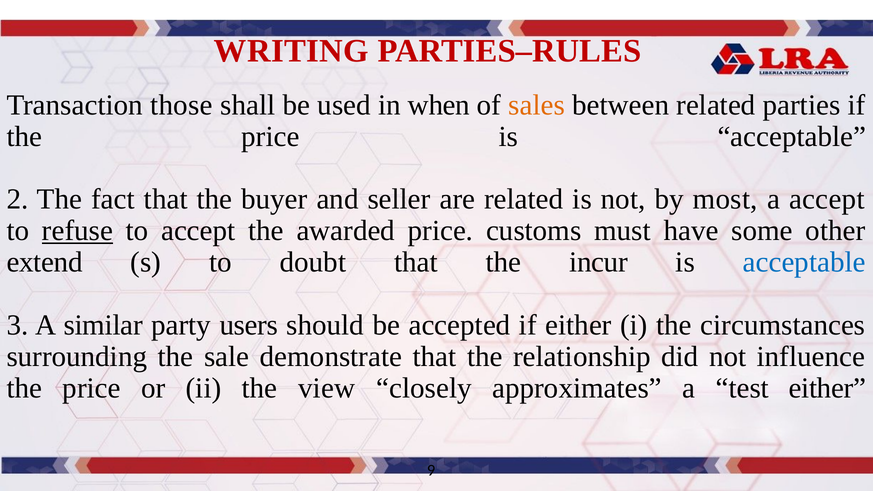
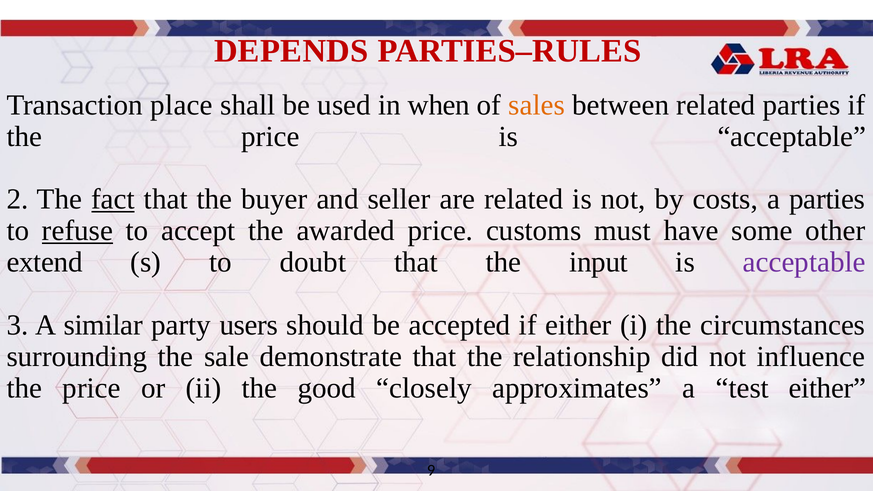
WRITING: WRITING -> DEPENDS
those: those -> place
fact underline: none -> present
most: most -> costs
a accept: accept -> parties
incur: incur -> input
acceptable at (804, 262) colour: blue -> purple
view: view -> good
